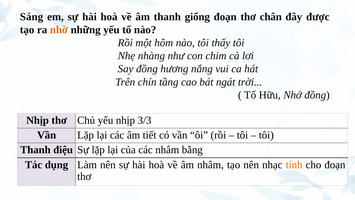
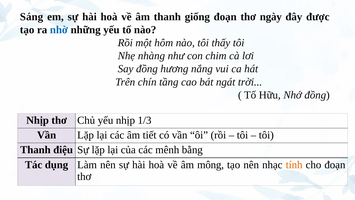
chân: chân -> ngày
nhờ colour: orange -> blue
3/3: 3/3 -> 1/3
các nhâm: nhâm -> mênh
âm nhâm: nhâm -> mông
